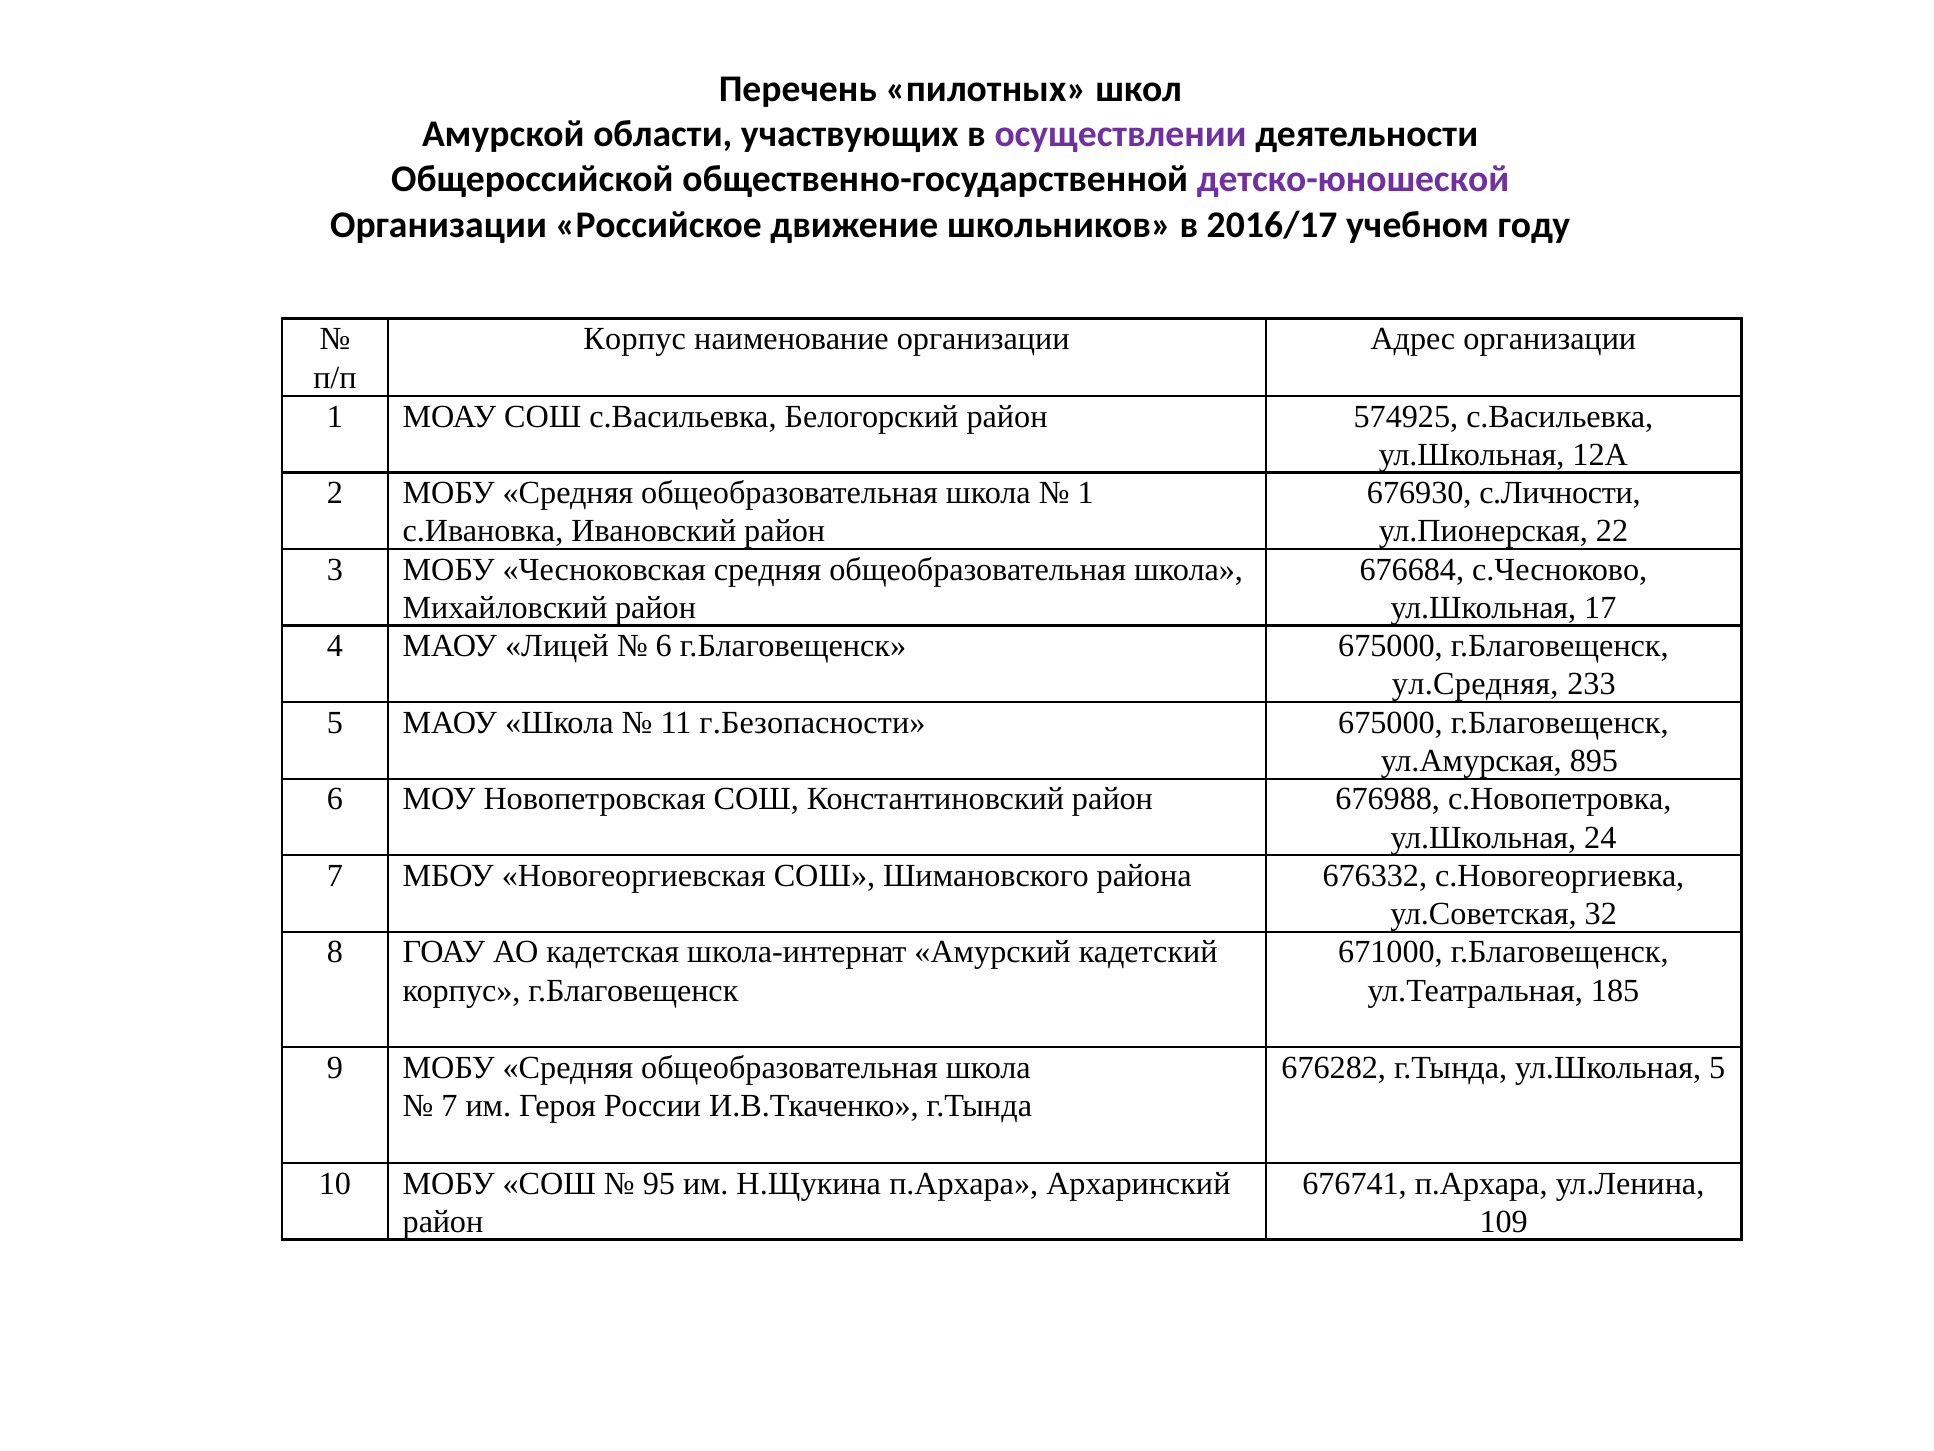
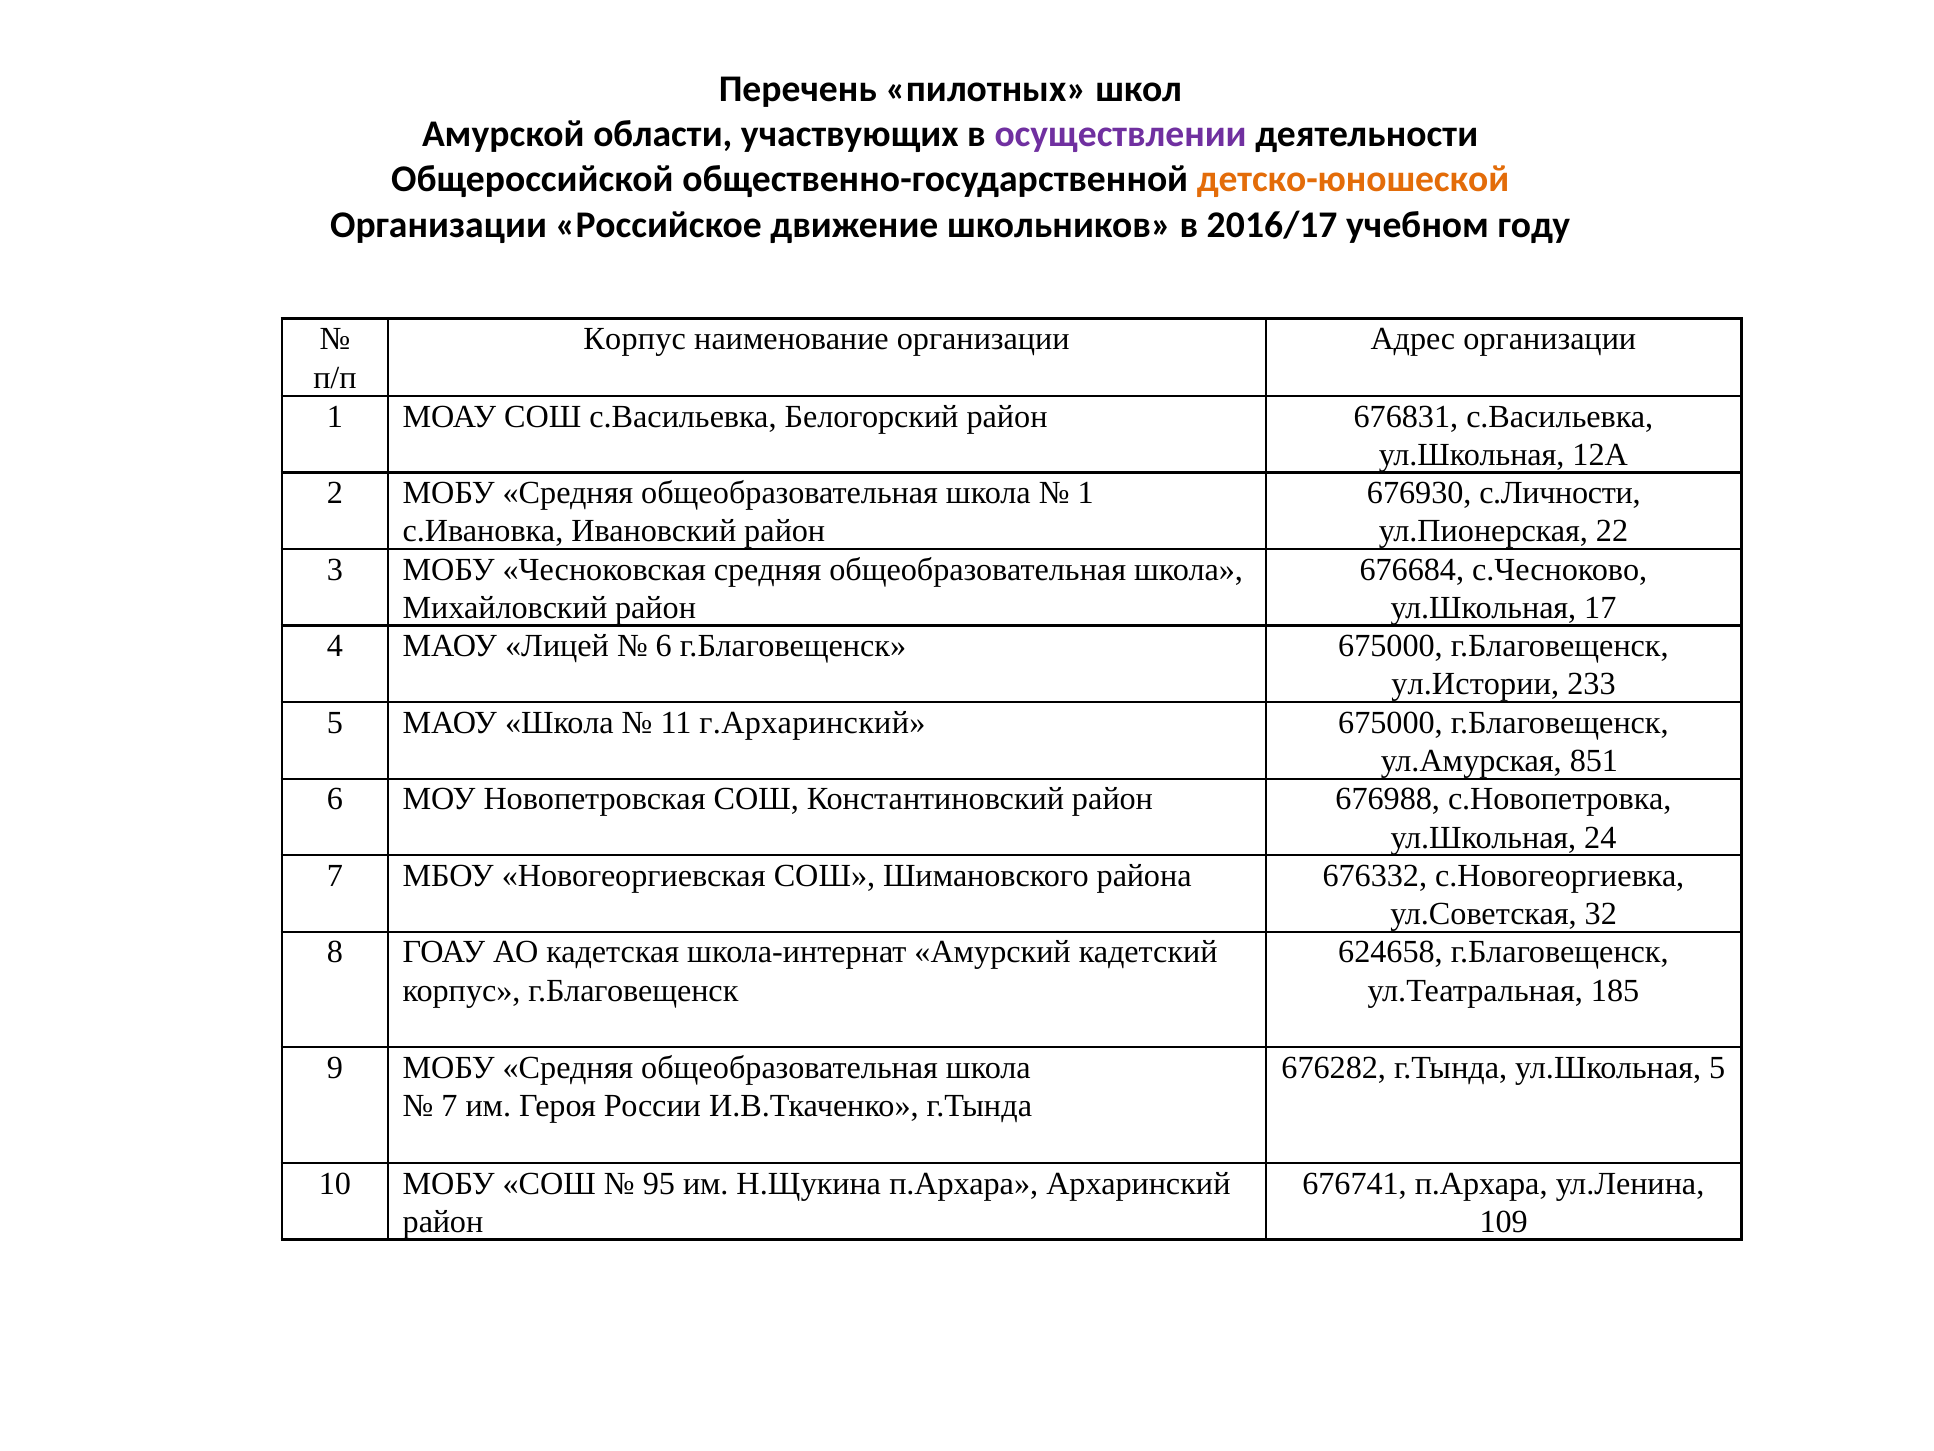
детско-юношеской colour: purple -> orange
574925: 574925 -> 676831
ул.Средняя: ул.Средняя -> ул.Истории
г.Безопасности: г.Безопасности -> г.Архаринский
895: 895 -> 851
671000: 671000 -> 624658
